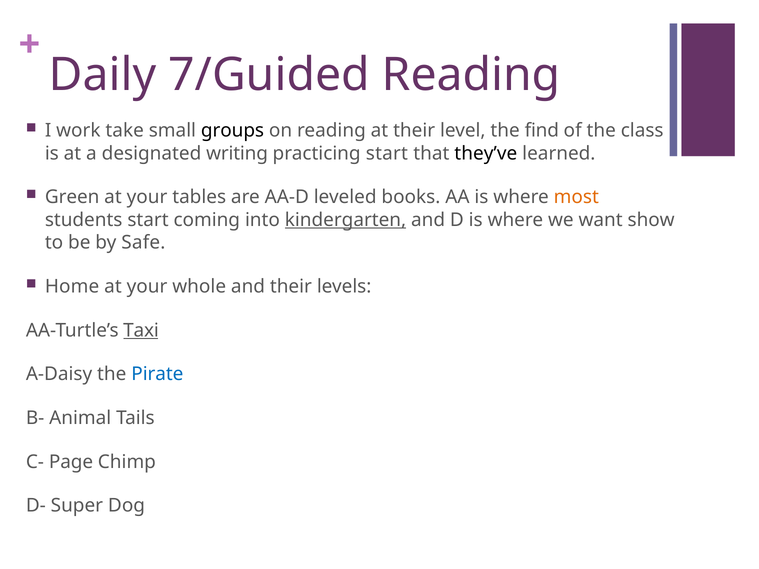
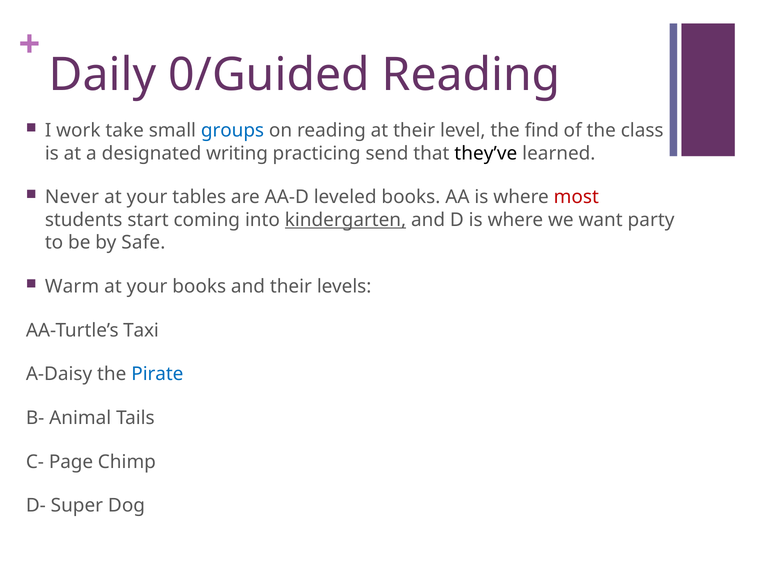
7/Guided: 7/Guided -> 0/Guided
groups colour: black -> blue
practicing start: start -> send
Green: Green -> Never
most colour: orange -> red
show: show -> party
Home: Home -> Warm
your whole: whole -> books
Taxi underline: present -> none
